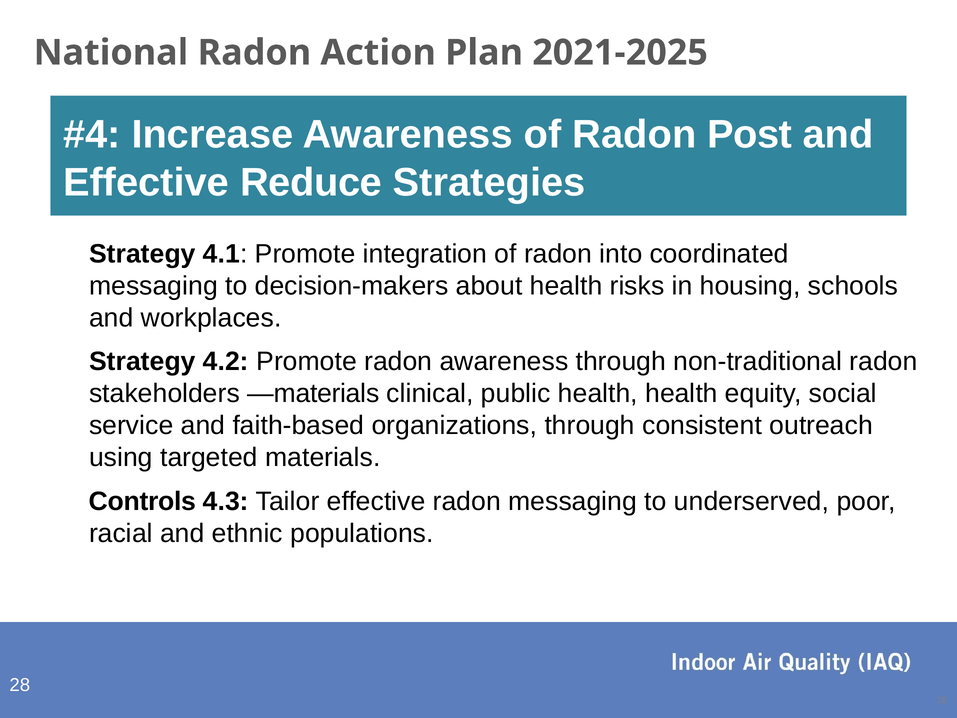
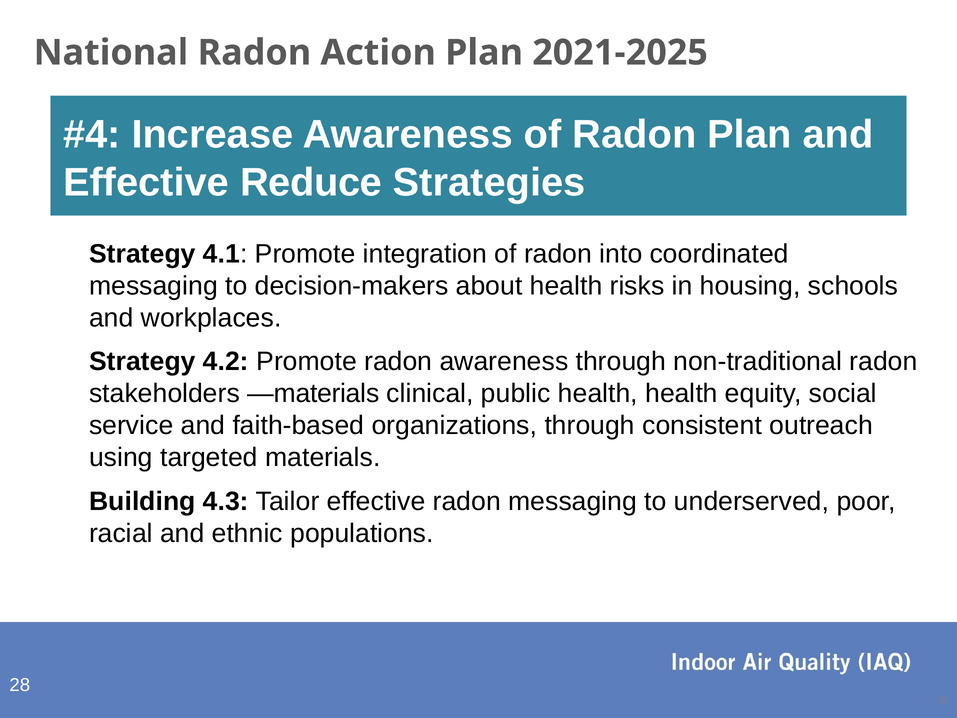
Radon Post: Post -> Plan
Controls: Controls -> Building
